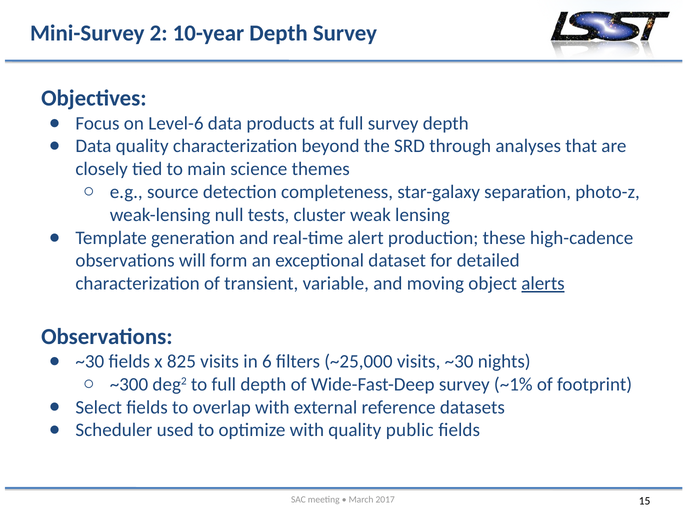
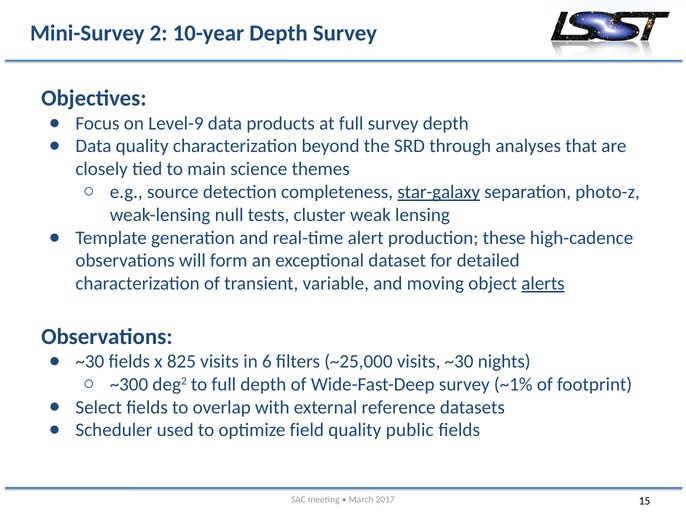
Level-6: Level-6 -> Level-9
star-galaxy underline: none -> present
optimize with: with -> field
